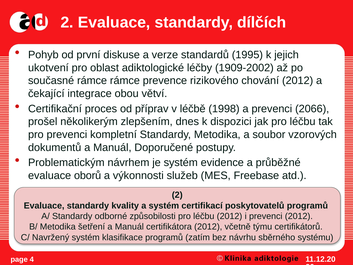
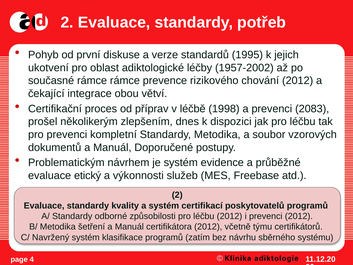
dílčích: dílčích -> potřeb
1909-2002: 1909-2002 -> 1957-2002
2066: 2066 -> 2083
oborů: oborů -> etický
